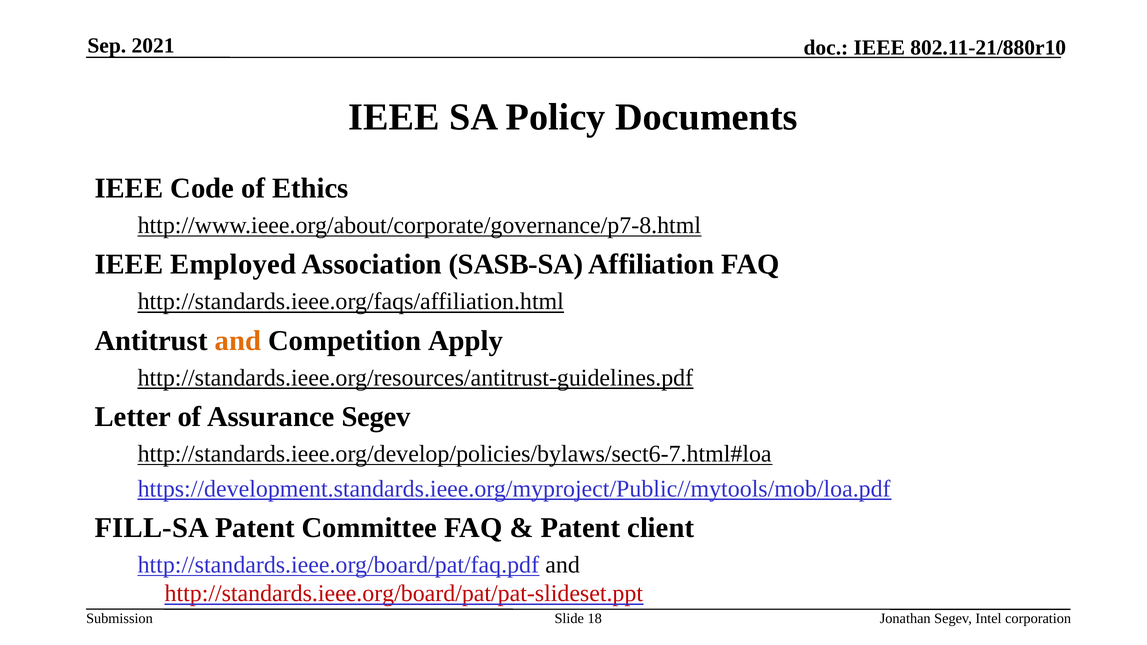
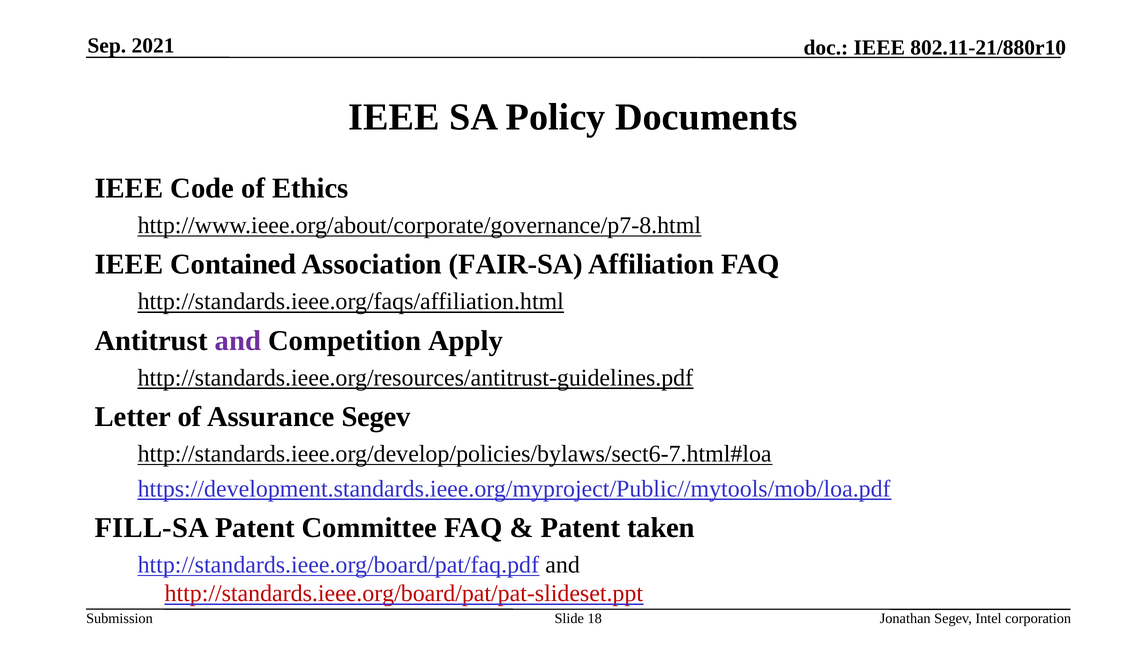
Employed: Employed -> Contained
SASB-SA: SASB-SA -> FAIR-SA
and at (238, 341) colour: orange -> purple
client: client -> taken
